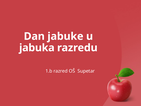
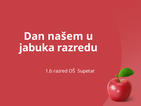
jabuke: jabuke -> našem
